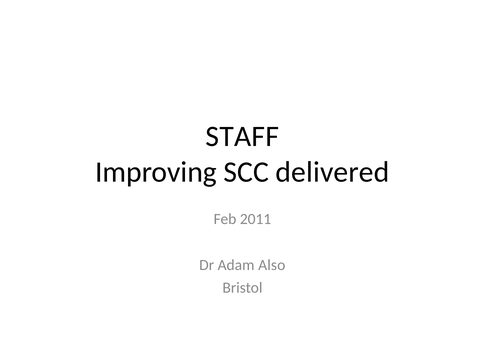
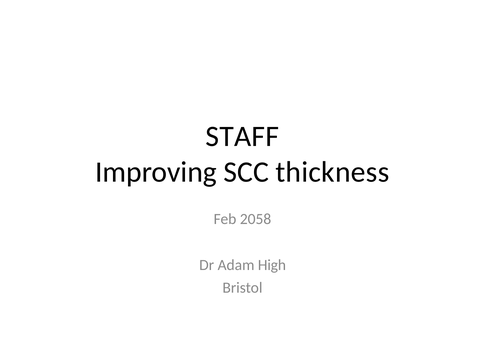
delivered: delivered -> thickness
2011: 2011 -> 2058
Also: Also -> High
